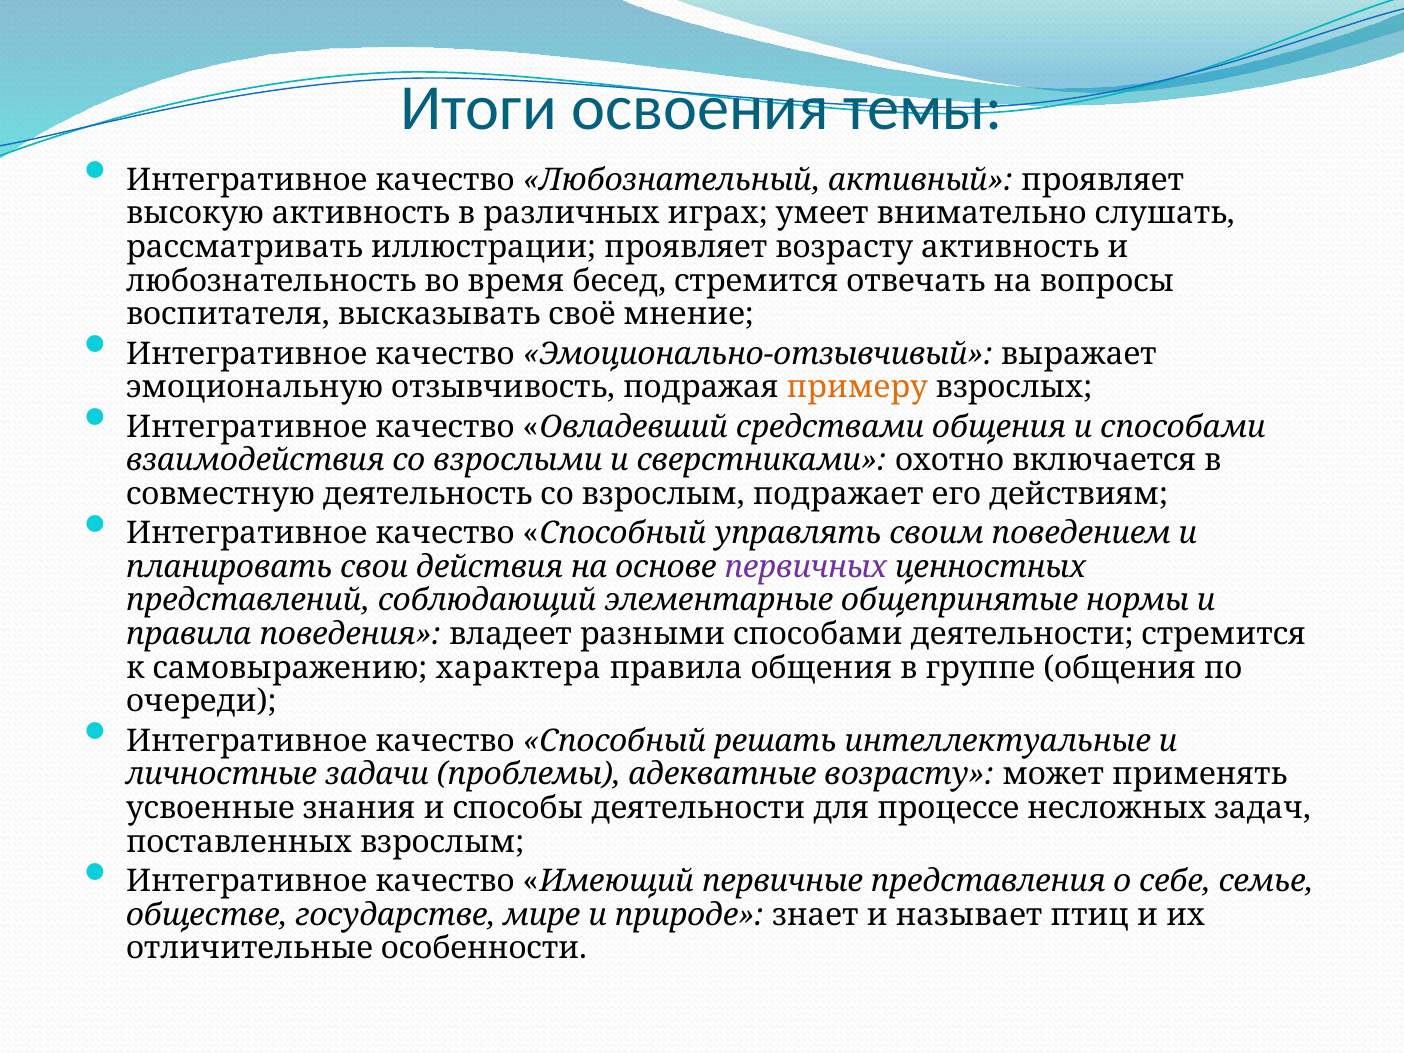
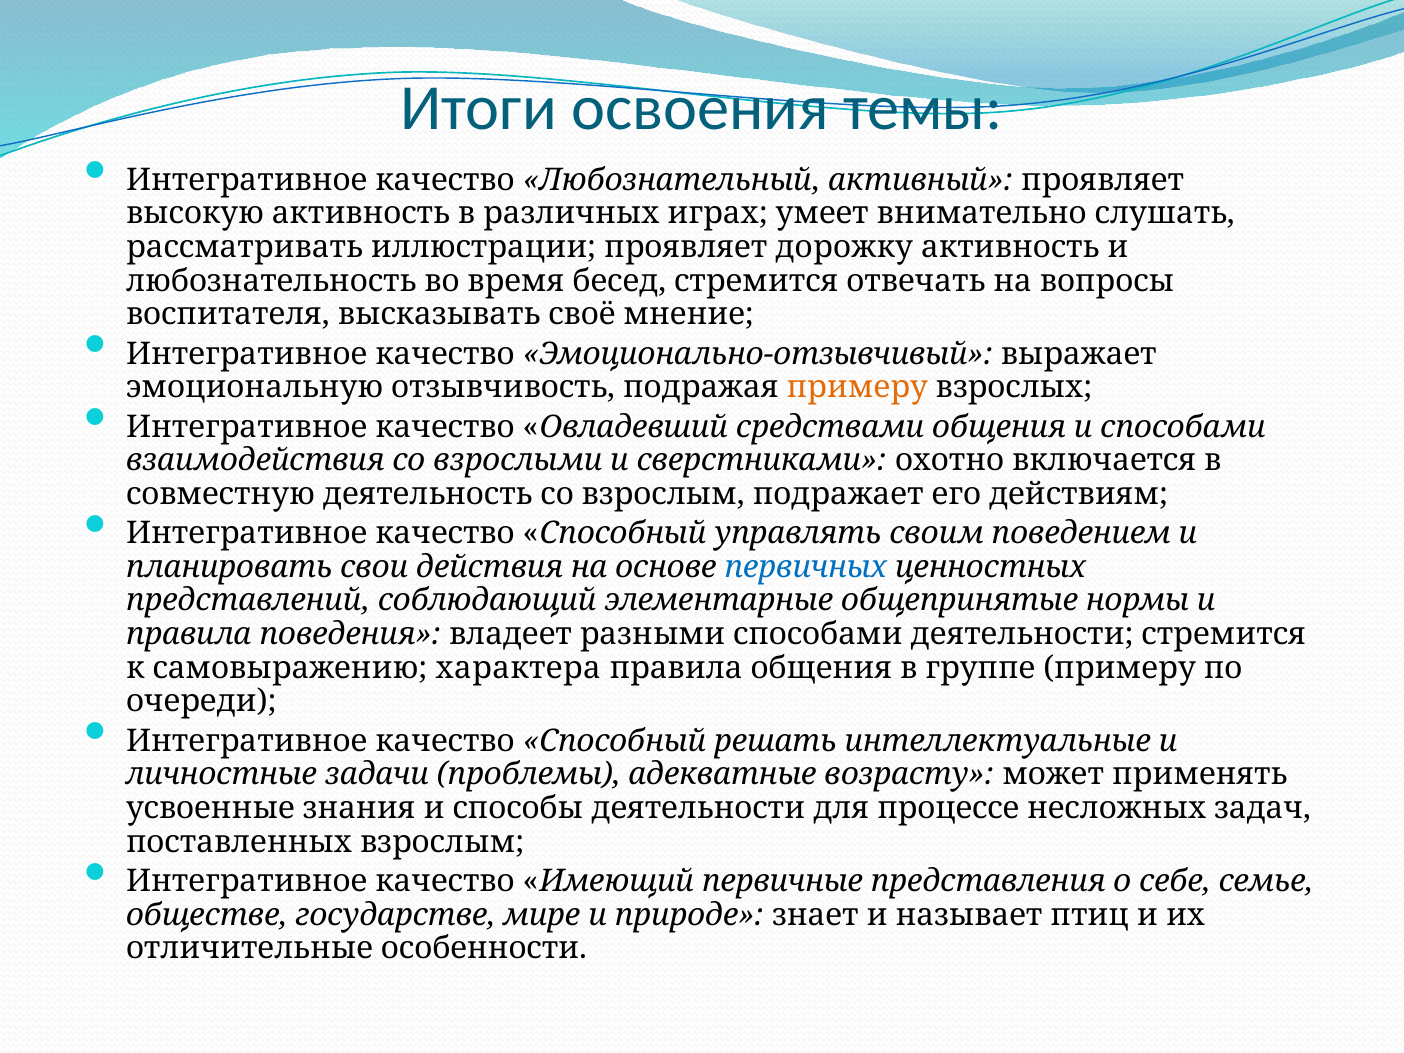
проявляет возрасту: возрасту -> дорожку
первичных colour: purple -> blue
группе общения: общения -> примеру
